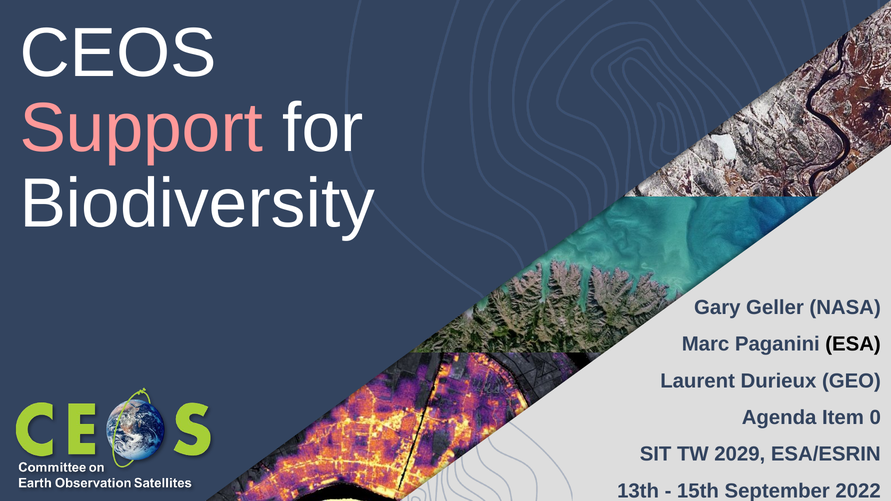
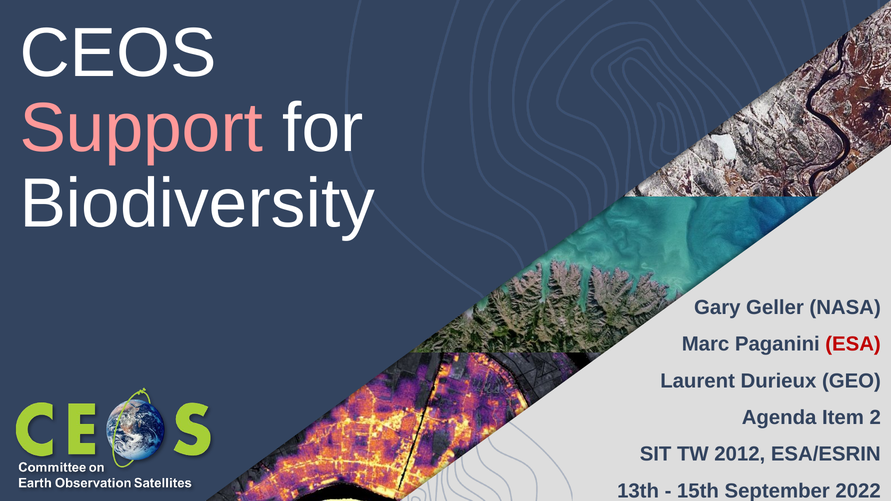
ESA colour: black -> red
0: 0 -> 2
2029: 2029 -> 2012
